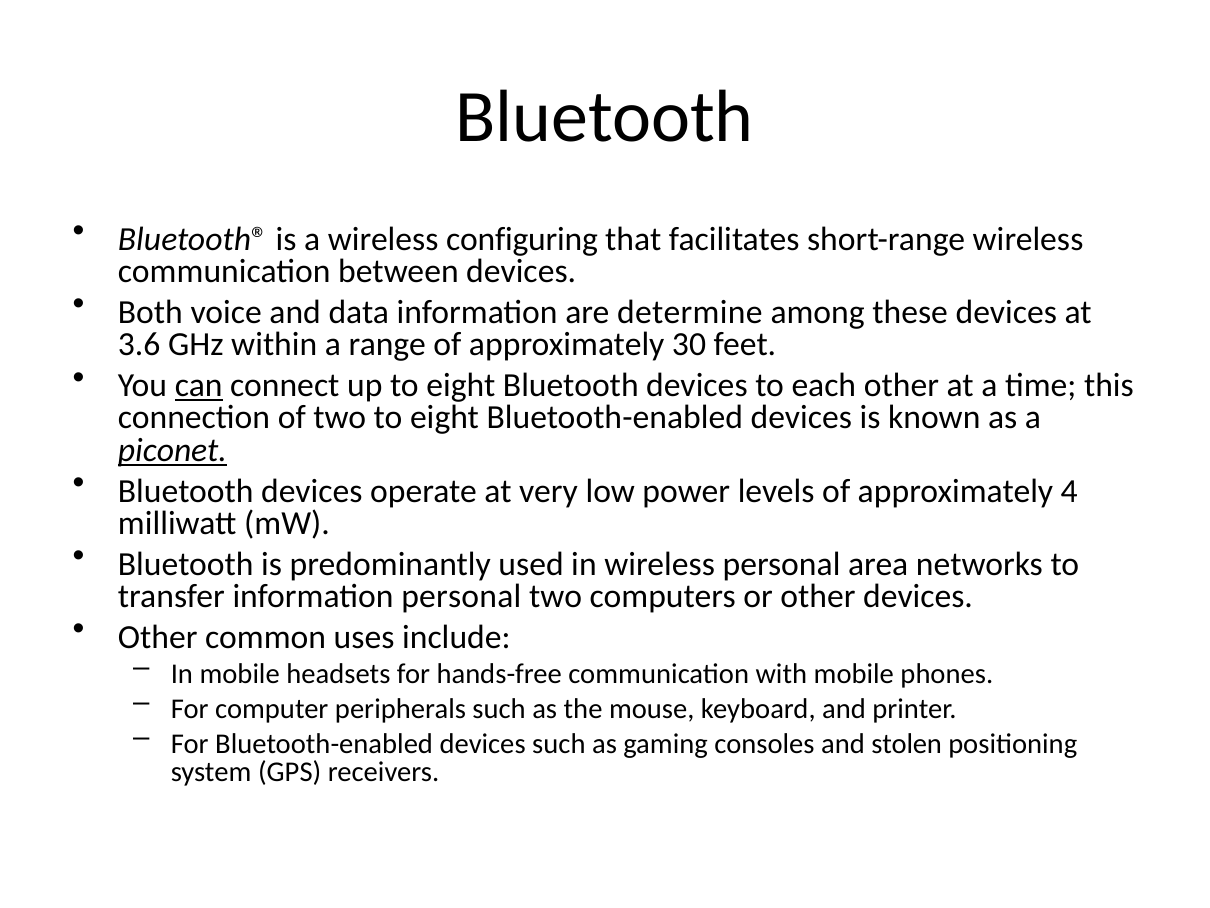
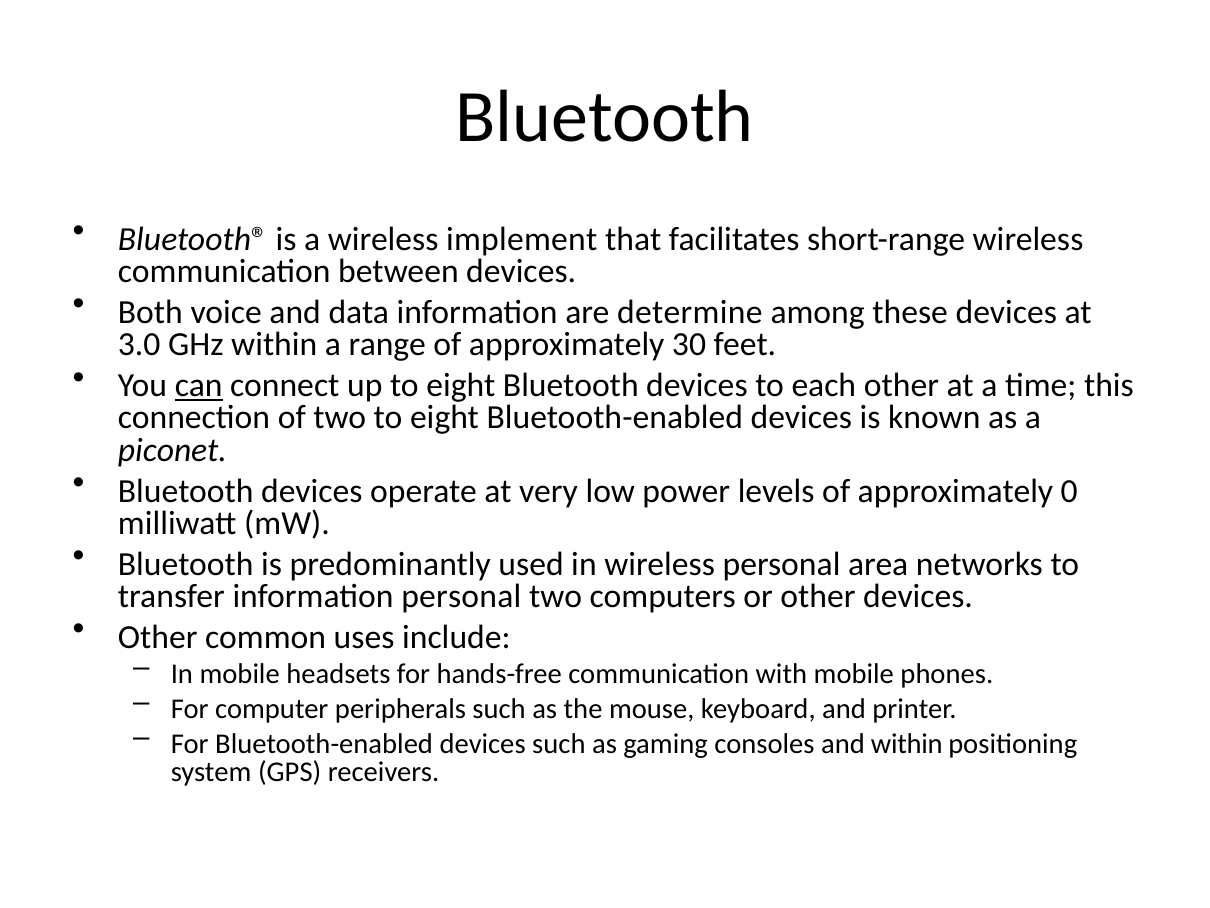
configuring: configuring -> implement
3.6: 3.6 -> 3.0
piconet underline: present -> none
4: 4 -> 0
and stolen: stolen -> within
